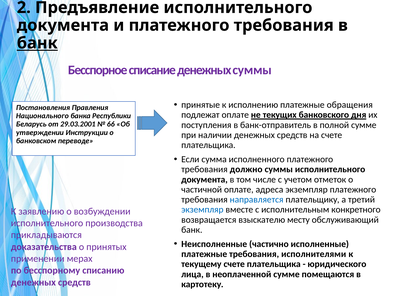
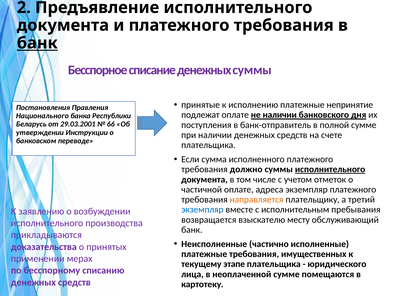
обращения: обращения -> непринятие
не текущих: текущих -> наличии
исполнительного at (330, 169) underline: none -> present
направляется colour: blue -> orange
конкретного: конкретного -> пребывания
исполнителями: исполнителями -> имущественных
текущему счете: счете -> этапе
